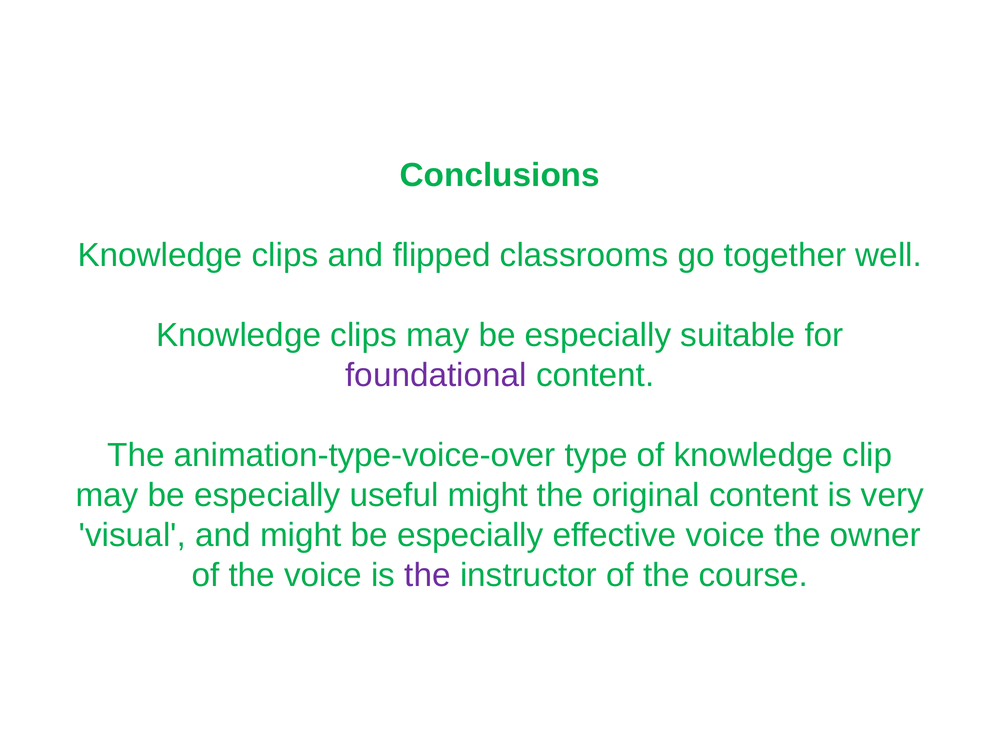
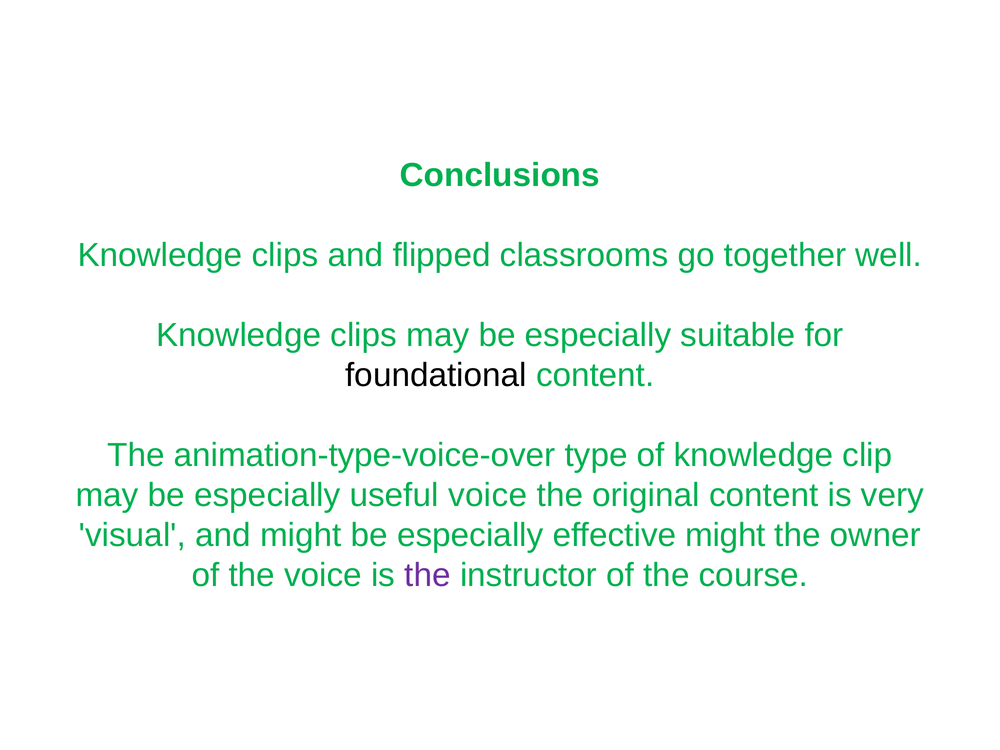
foundational colour: purple -> black
useful might: might -> voice
effective voice: voice -> might
